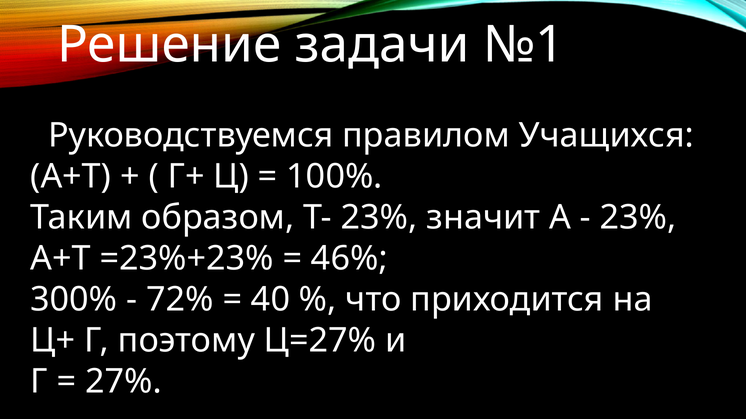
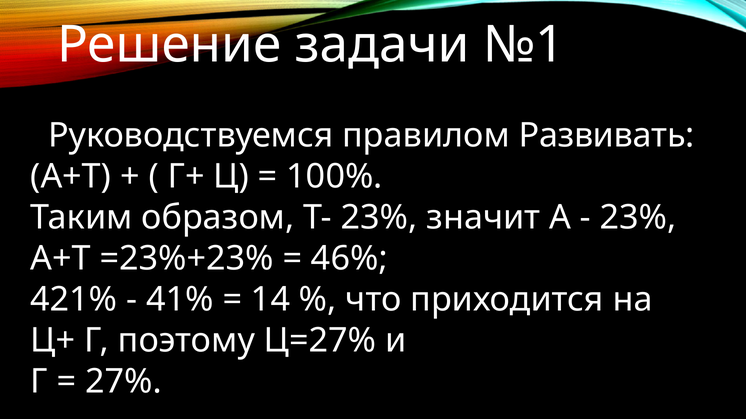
Учащихся: Учащихся -> Развивать
300%: 300% -> 421%
72%: 72% -> 41%
40: 40 -> 14
